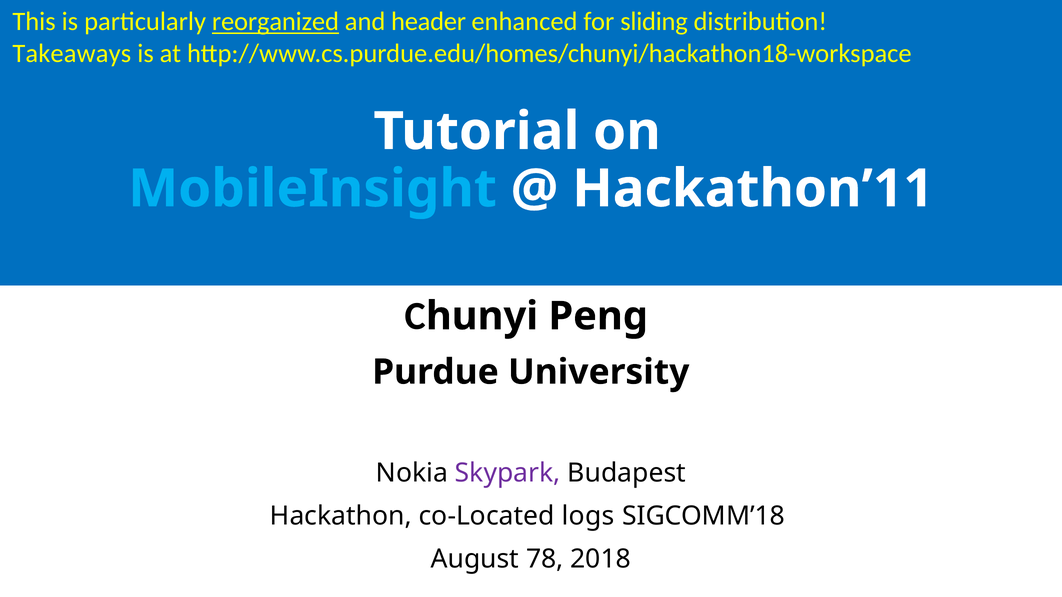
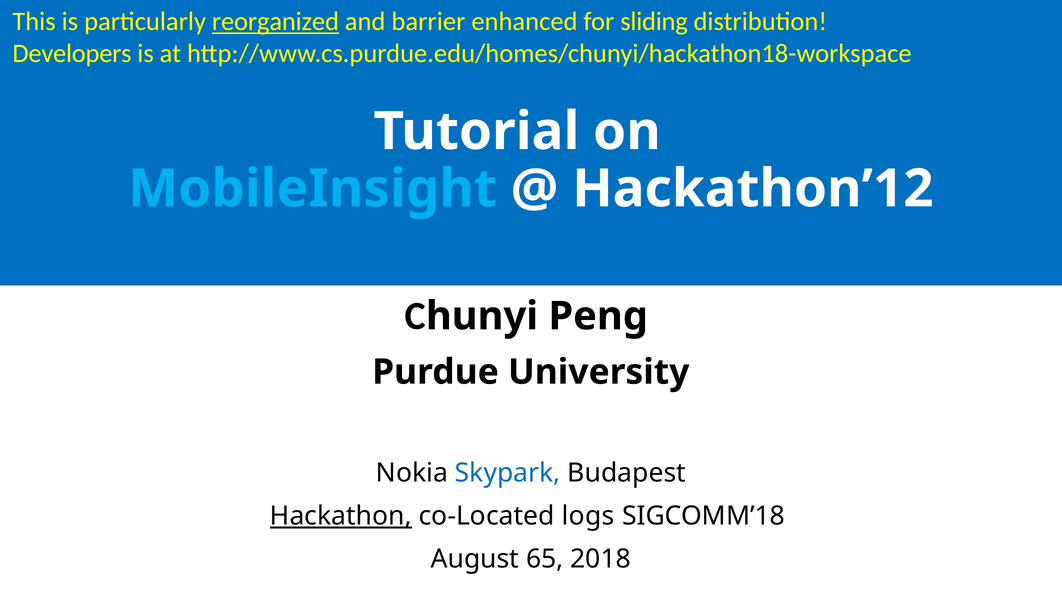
header: header -> barrier
Takeaways: Takeaways -> Developers
Hackathon’11: Hackathon’11 -> Hackathon’12
Skypark colour: purple -> blue
Hackathon underline: none -> present
78: 78 -> 65
